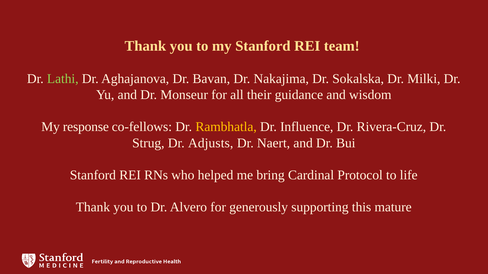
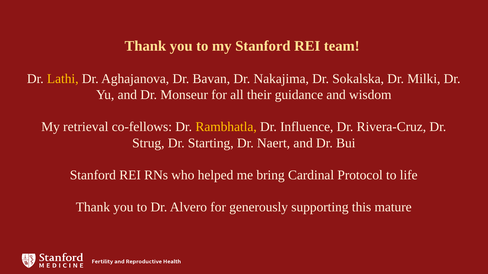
Lathi colour: light green -> yellow
response: response -> retrieval
Adjusts: Adjusts -> Starting
